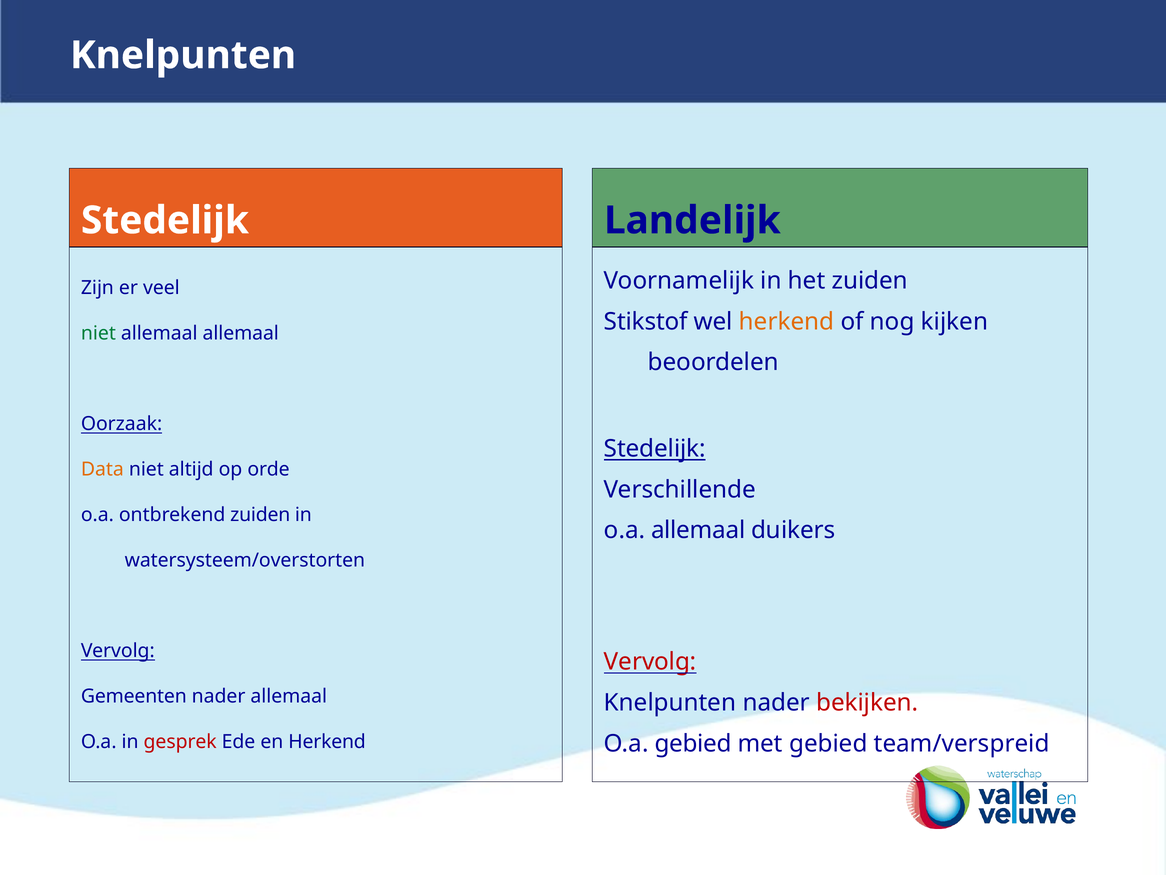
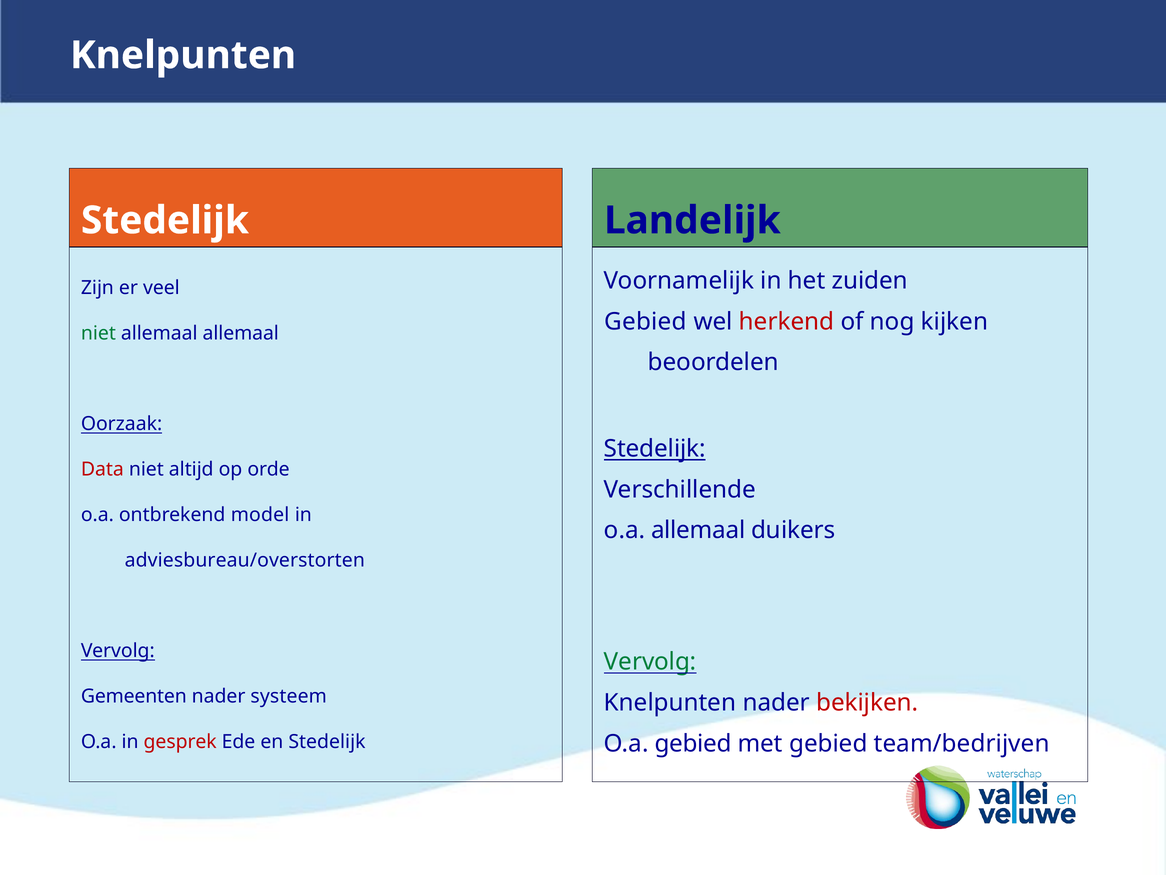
Stikstof at (646, 321): Stikstof -> Gebied
herkend at (787, 321) colour: orange -> red
Data colour: orange -> red
ontbrekend zuiden: zuiden -> model
watersysteem/overstorten: watersysteem/overstorten -> adviesbureau/overstorten
Vervolg at (650, 662) colour: red -> green
nader allemaal: allemaal -> systeem
en Herkend: Herkend -> Stedelijk
team/verspreid: team/verspreid -> team/bedrijven
